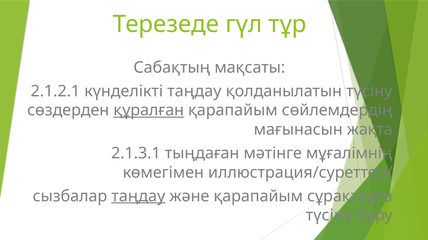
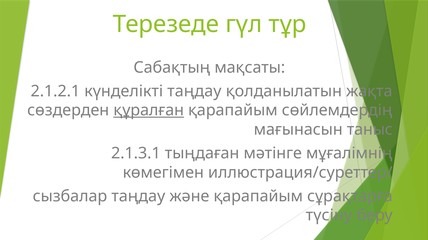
қолданылатын түсіну: түсіну -> жақта
жақта: жақта -> таныс
таңдау at (138, 197) underline: present -> none
